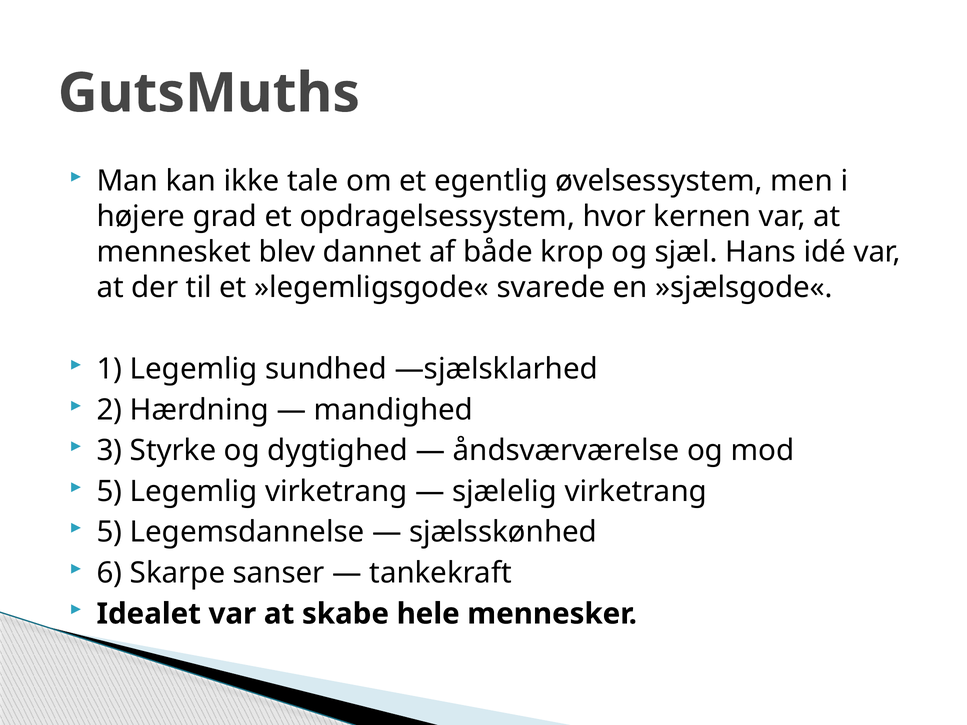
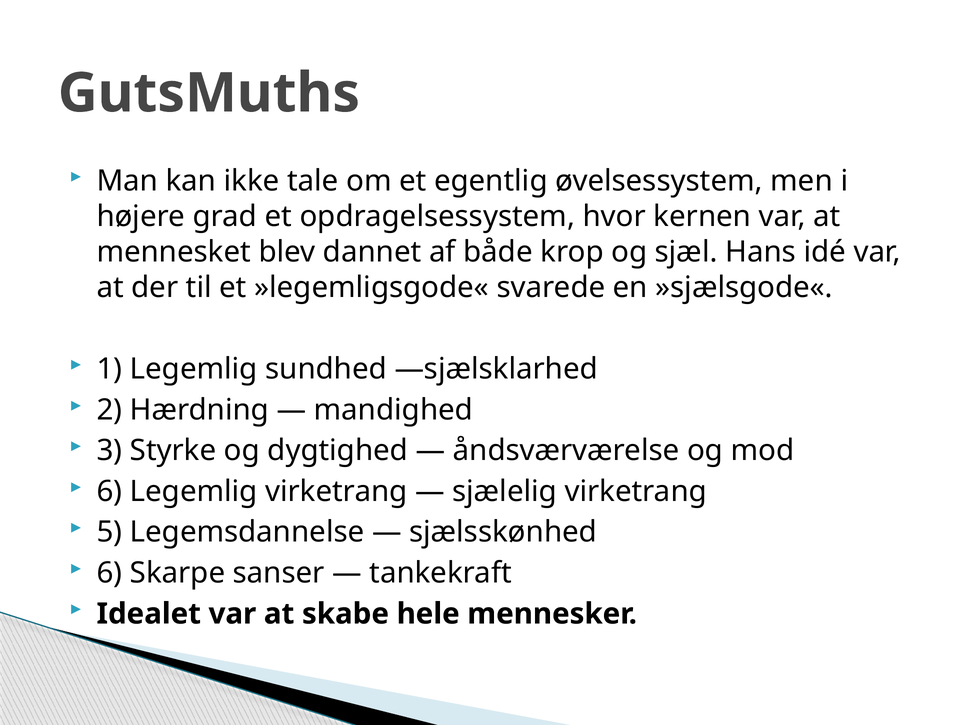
5 at (109, 492): 5 -> 6
